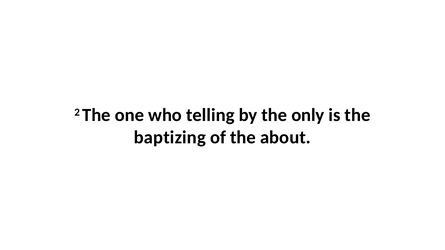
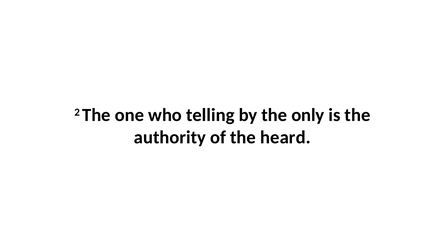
baptizing: baptizing -> authority
about: about -> heard
